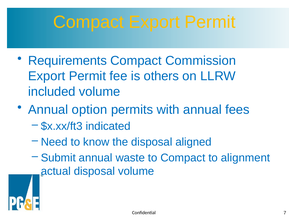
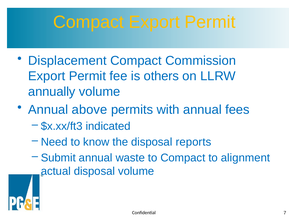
Requirements: Requirements -> Displacement
included: included -> annually
option: option -> above
aligned: aligned -> reports
